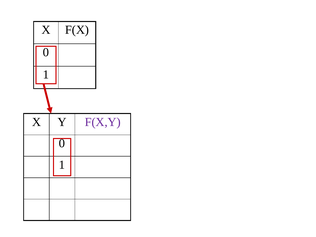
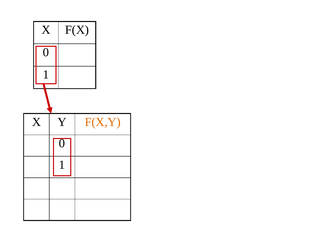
F(X,Y colour: purple -> orange
